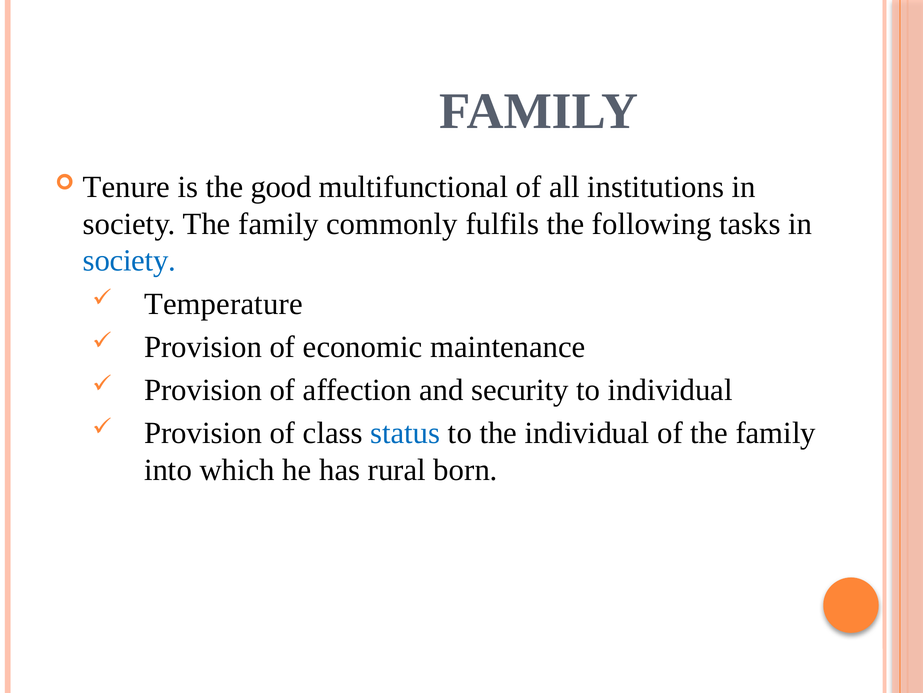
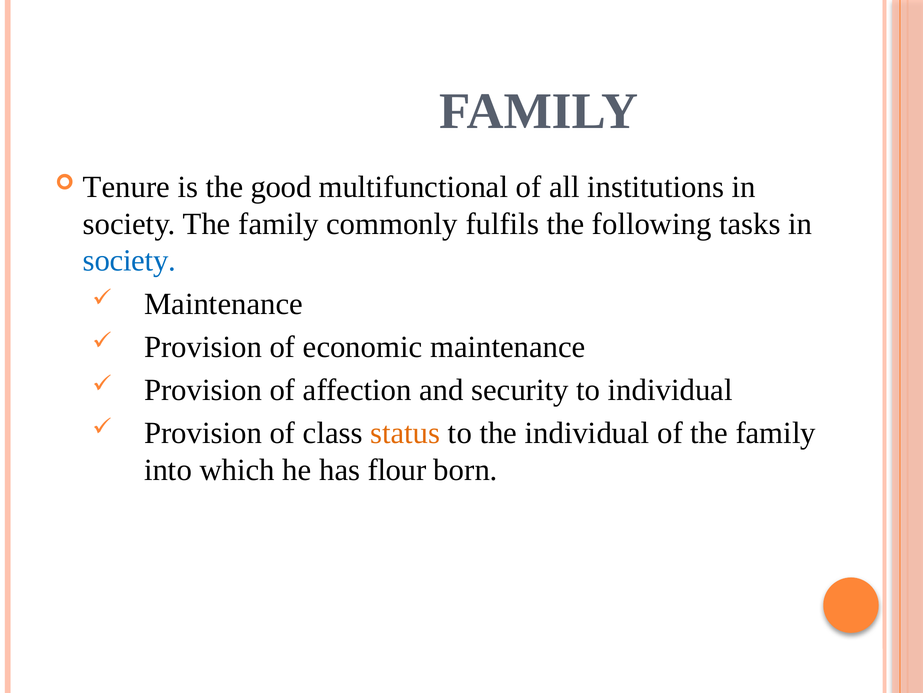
Temperature at (223, 304): Temperature -> Maintenance
status colour: blue -> orange
rural: rural -> flour
